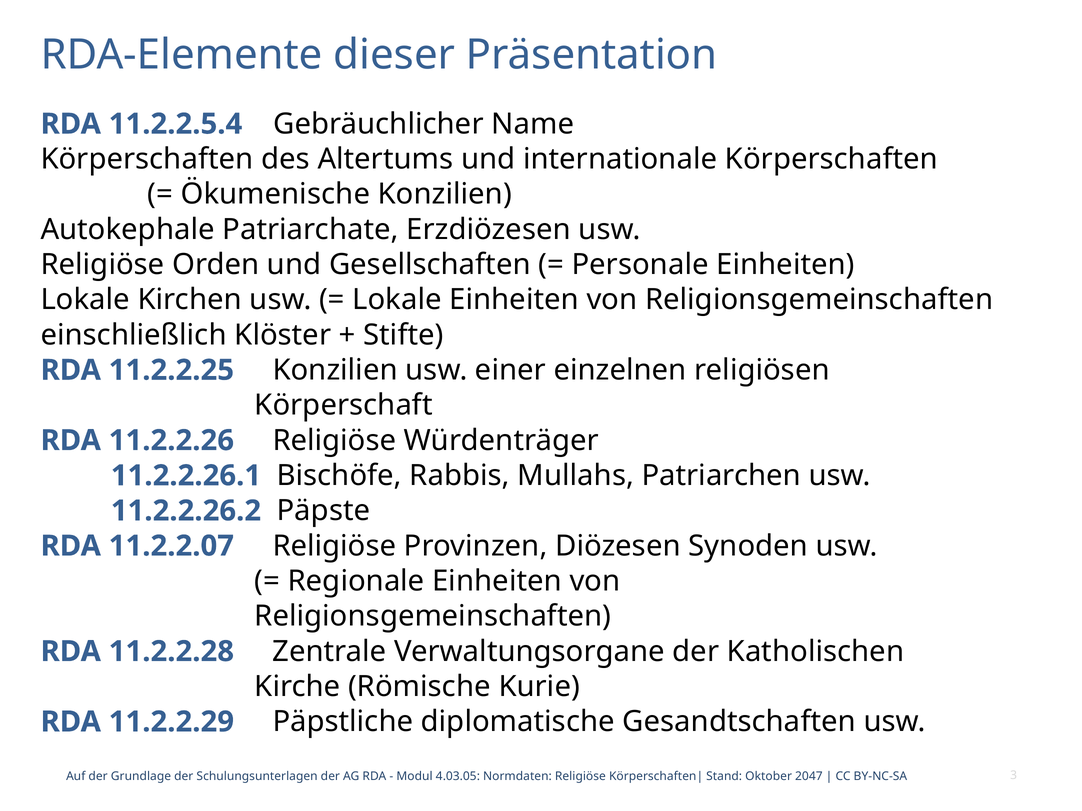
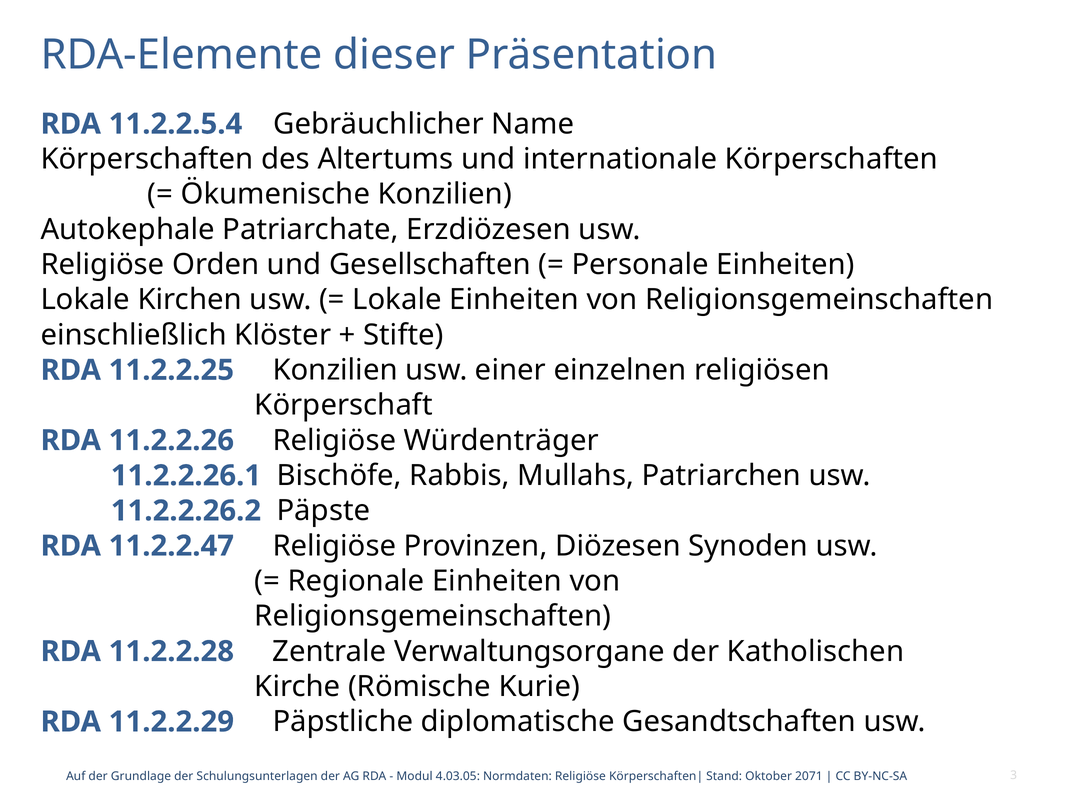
11.2.2.07: 11.2.2.07 -> 11.2.2.47
2047: 2047 -> 2071
